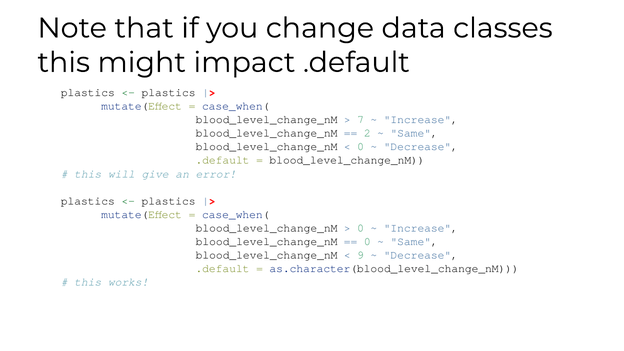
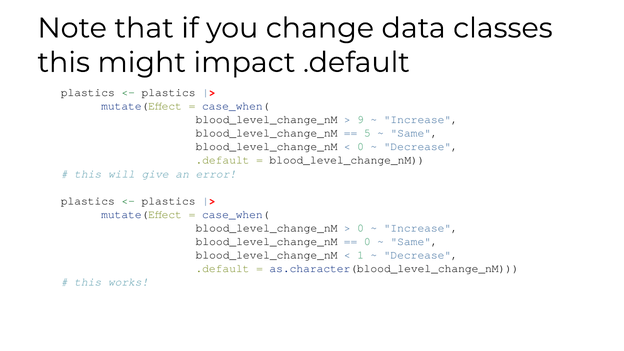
7: 7 -> 9
2: 2 -> 5
9: 9 -> 1
